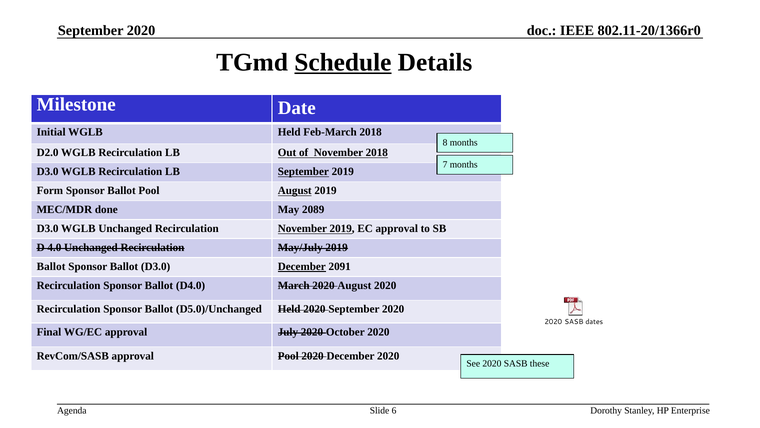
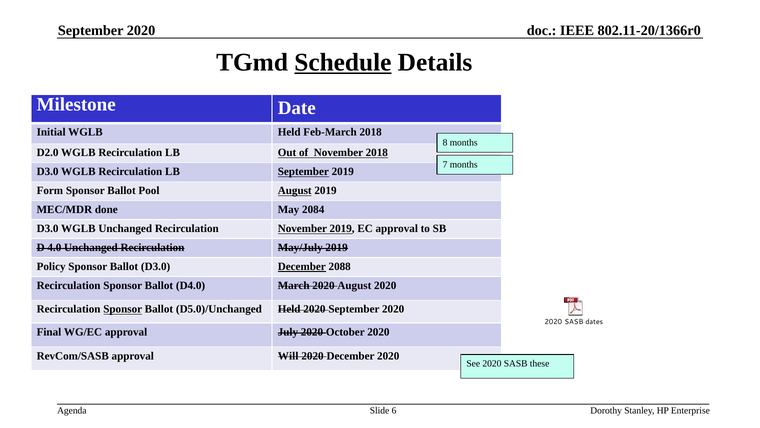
2089: 2089 -> 2084
Ballot at (51, 266): Ballot -> Policy
2091: 2091 -> 2088
Sponsor at (123, 309) underline: none -> present
approval Pool: Pool -> Will
